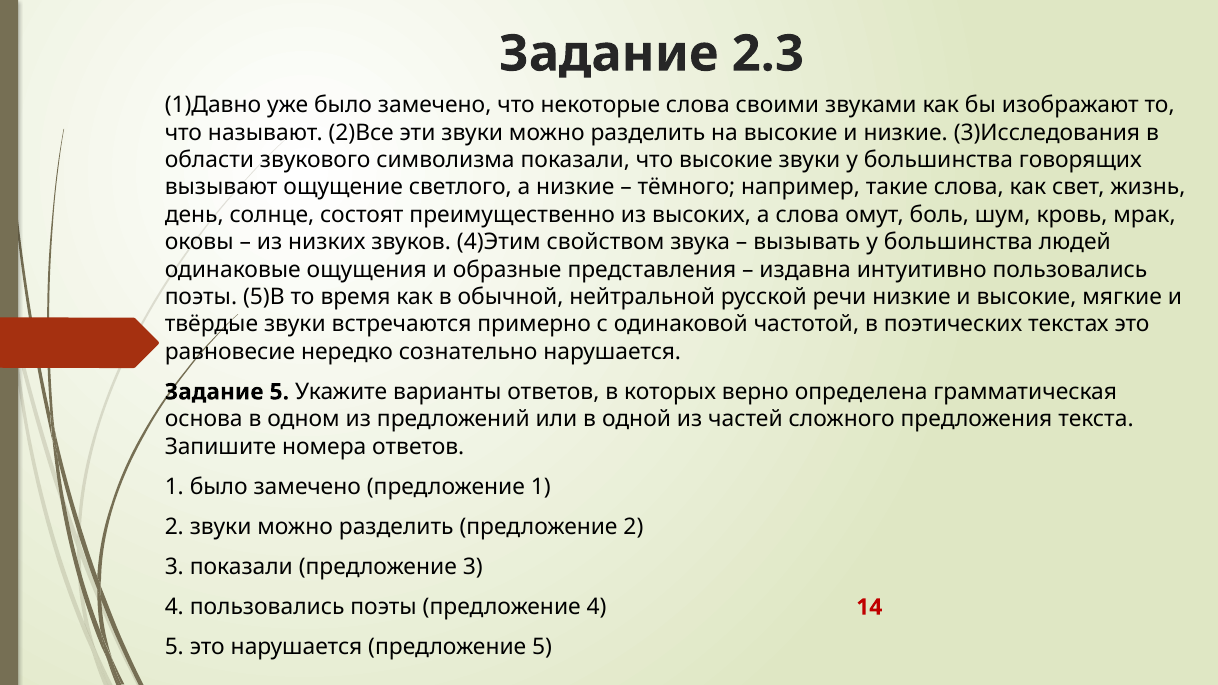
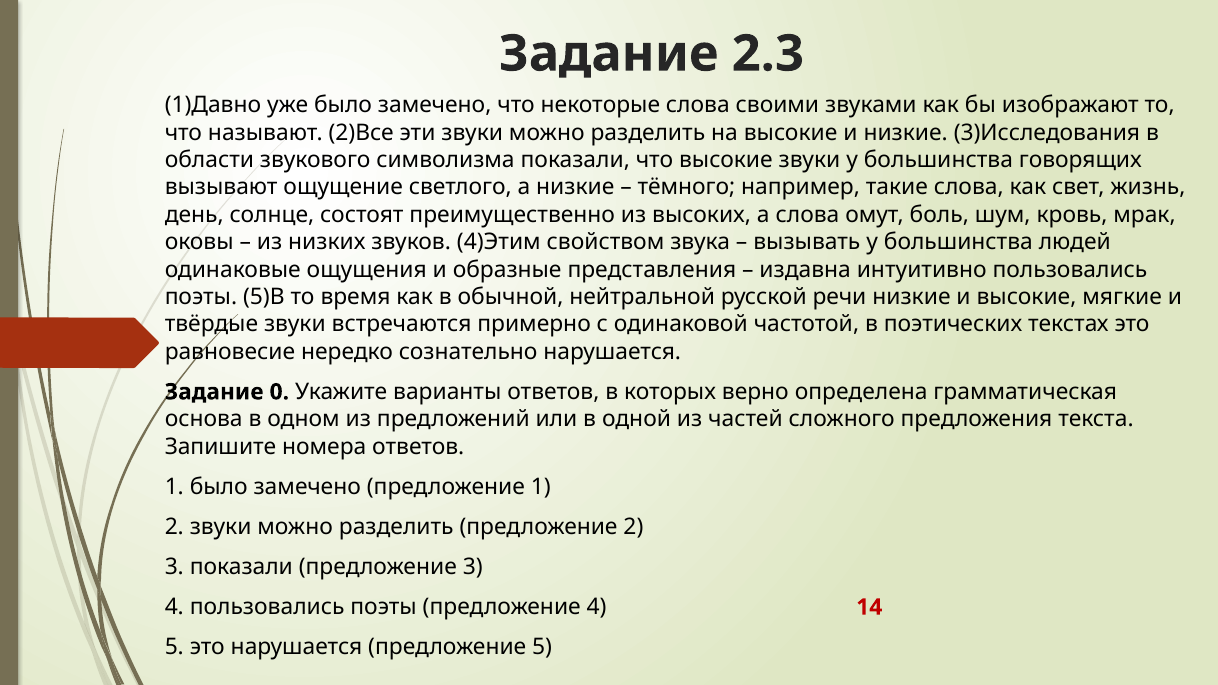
Задание 5: 5 -> 0
